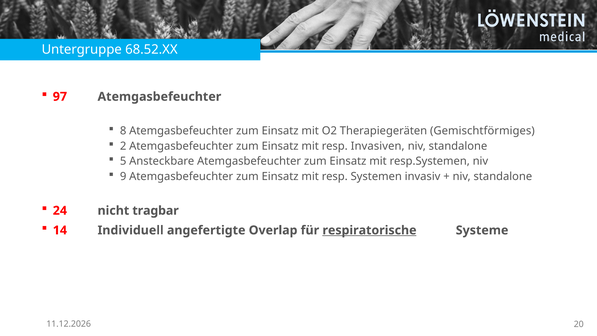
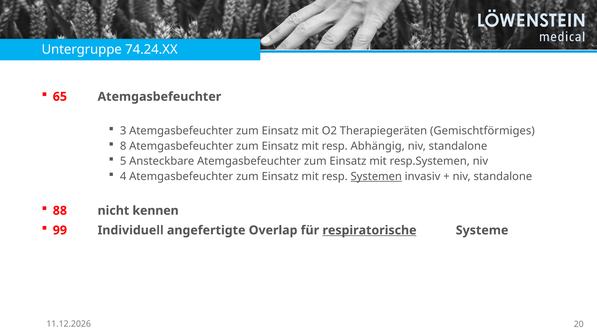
68.52.XX: 68.52.XX -> 74.24.XX
97: 97 -> 65
8: 8 -> 3
2: 2 -> 8
Invasiven: Invasiven -> Abhängig
9: 9 -> 4
Systemen underline: none -> present
24: 24 -> 88
tragbar: tragbar -> kennen
14: 14 -> 99
